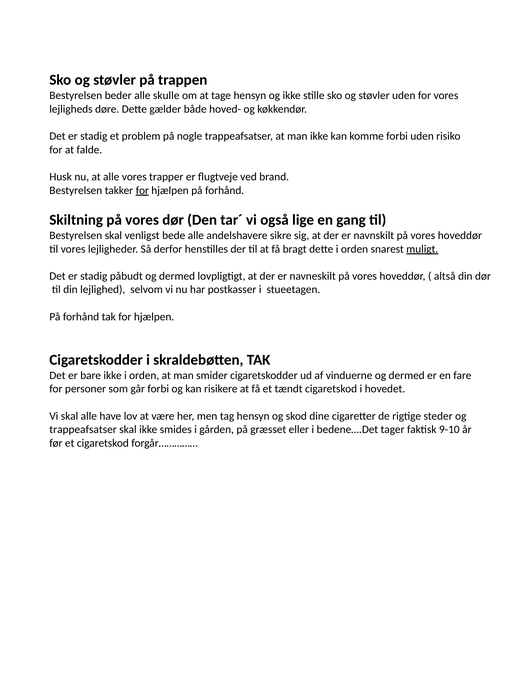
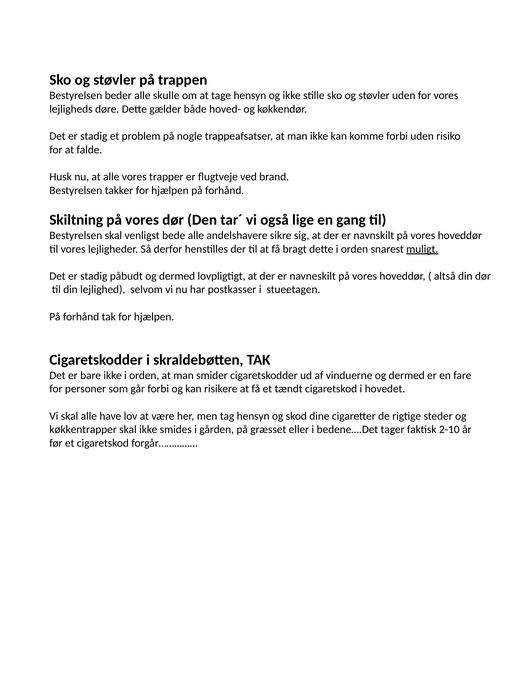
for at (142, 190) underline: present -> none
trappeafsatser at (83, 430): trappeafsatser -> køkkentrapper
9-10: 9-10 -> 2-10
